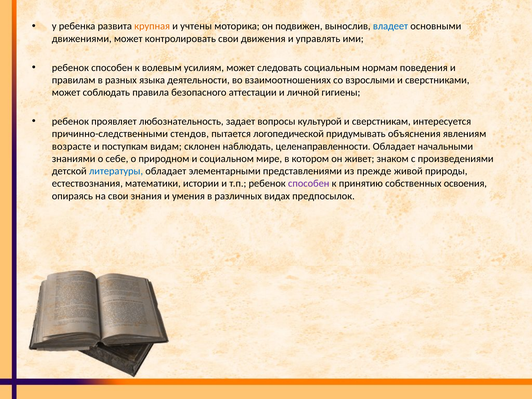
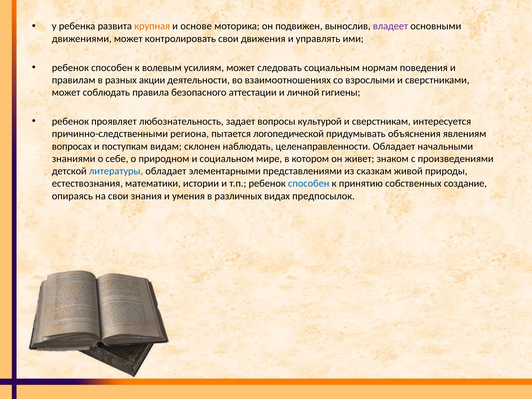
учтены: учтены -> основе
владеет colour: blue -> purple
языка: языка -> акции
стендов: стендов -> региона
возрасте: возрасте -> вопросах
прежде: прежде -> сказкам
способен at (309, 184) colour: purple -> blue
освоения: освоения -> создание
